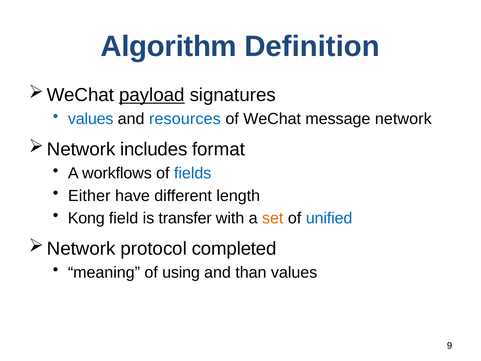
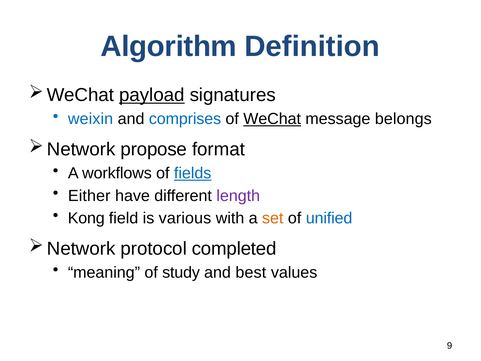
values at (91, 119): values -> weixin
resources: resources -> comprises
WeChat underline: none -> present
network: network -> belongs
includes: includes -> propose
fields underline: none -> present
length colour: black -> purple
transfer: transfer -> various
using: using -> study
than: than -> best
